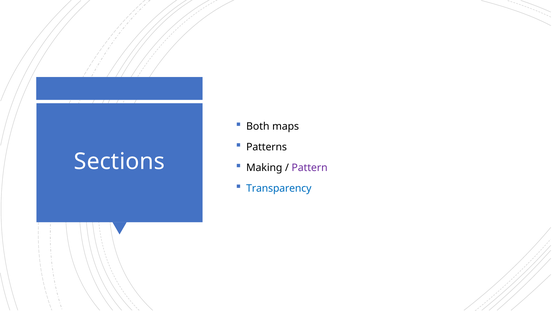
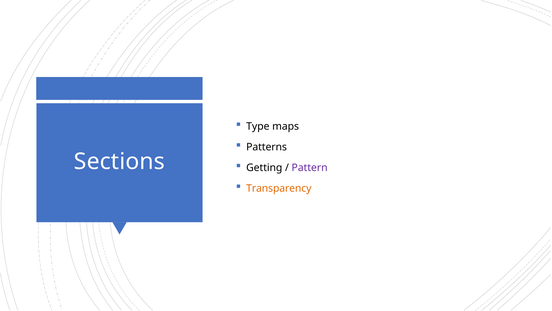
Both: Both -> Type
Making: Making -> Getting
Transparency colour: blue -> orange
